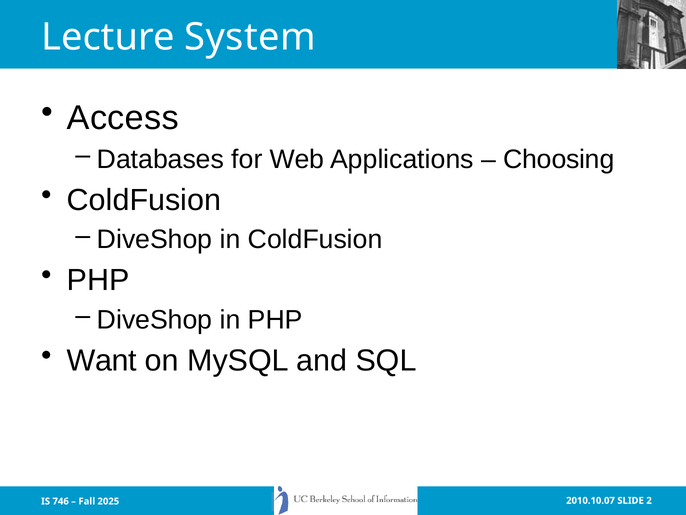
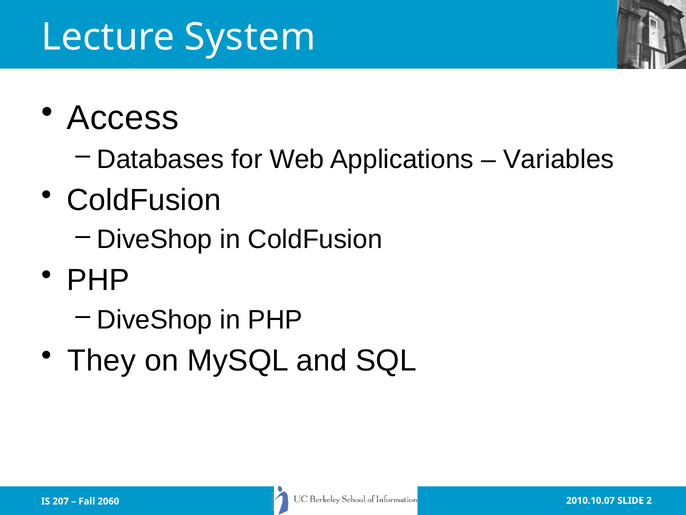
Choosing: Choosing -> Variables
Want: Want -> They
746: 746 -> 207
2025: 2025 -> 2060
